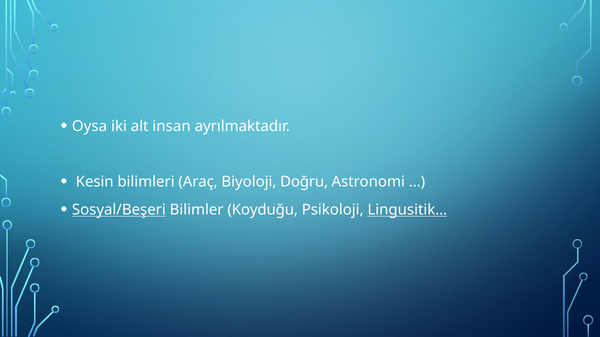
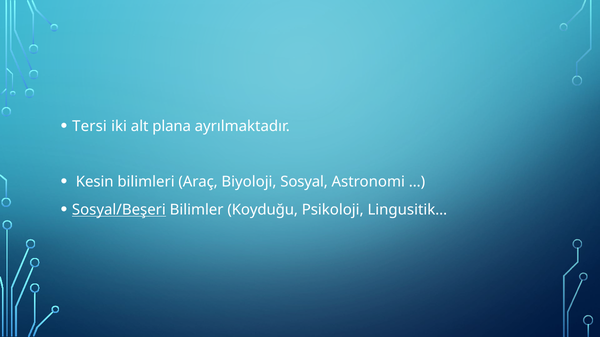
Oysa: Oysa -> Tersi
insan: insan -> plana
Doğru: Doğru -> Sosyal
Lingusitik… underline: present -> none
